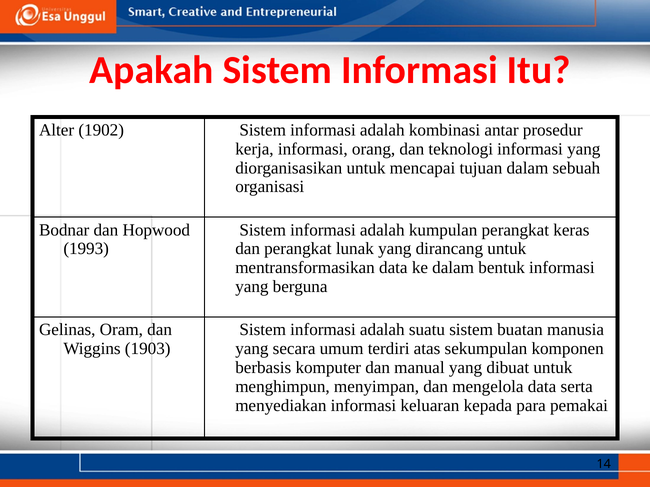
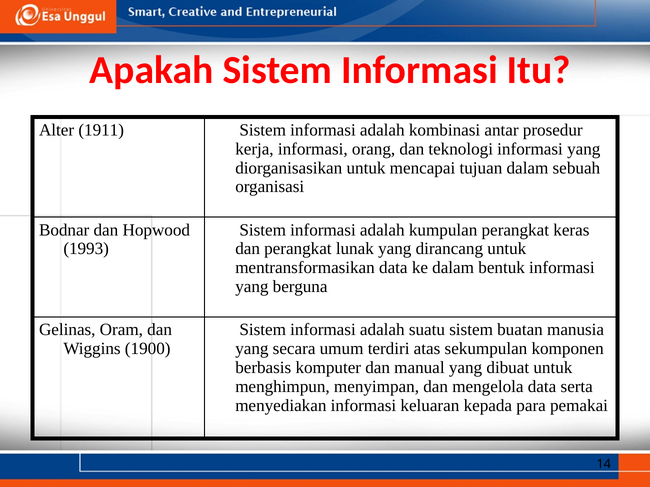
1902: 1902 -> 1911
1903: 1903 -> 1900
